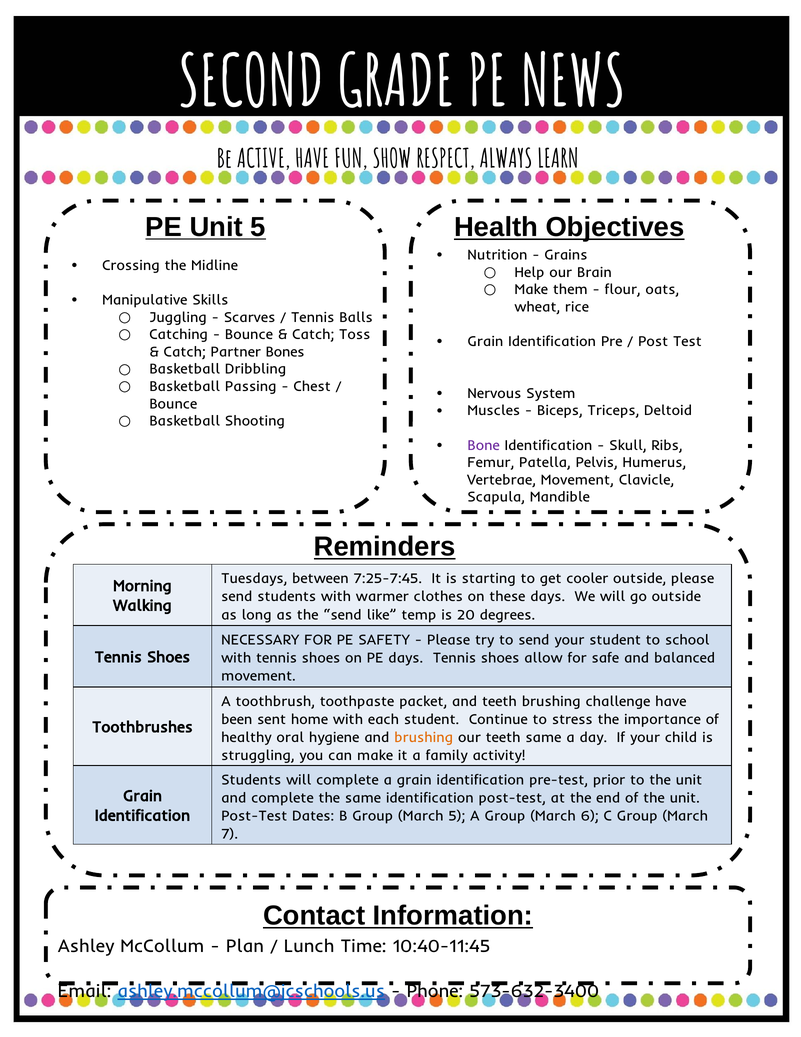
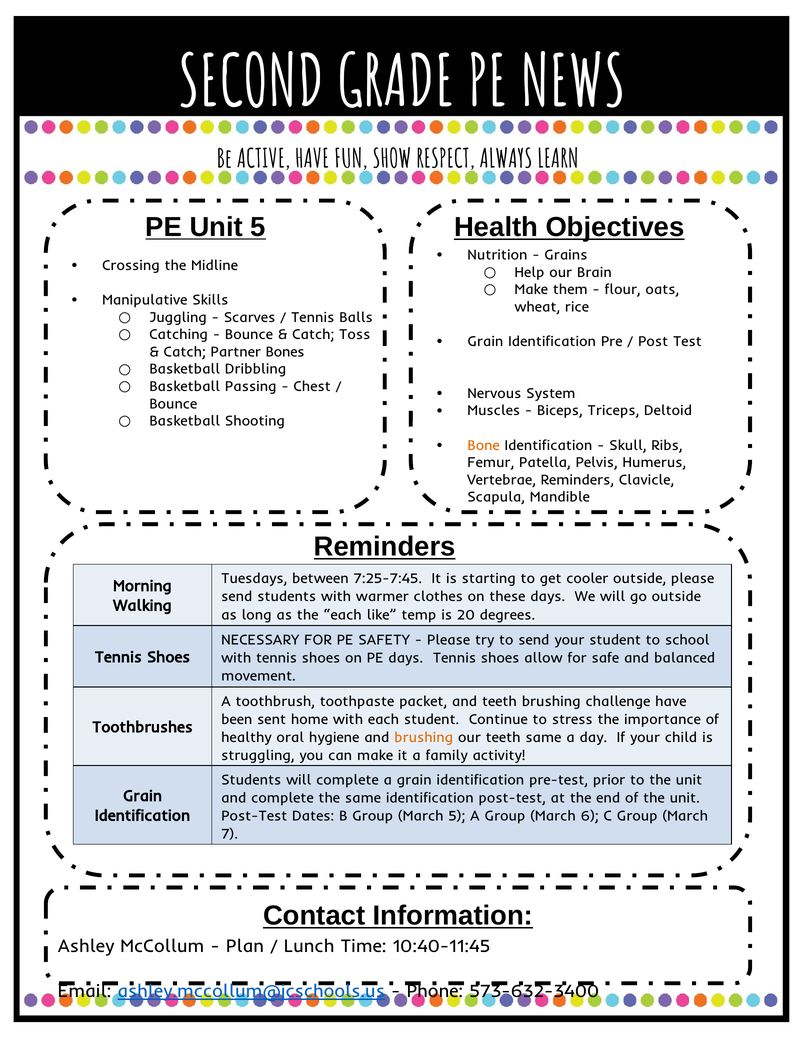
Bone colour: purple -> orange
Vertebrae Movement: Movement -> Reminders
the send: send -> each
